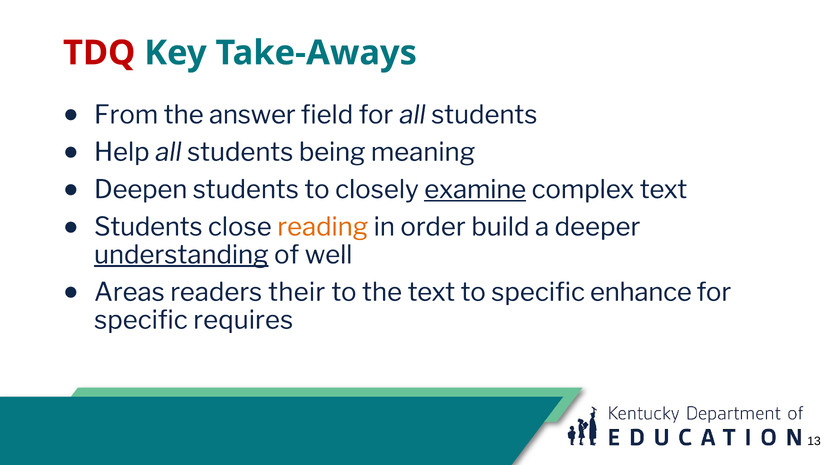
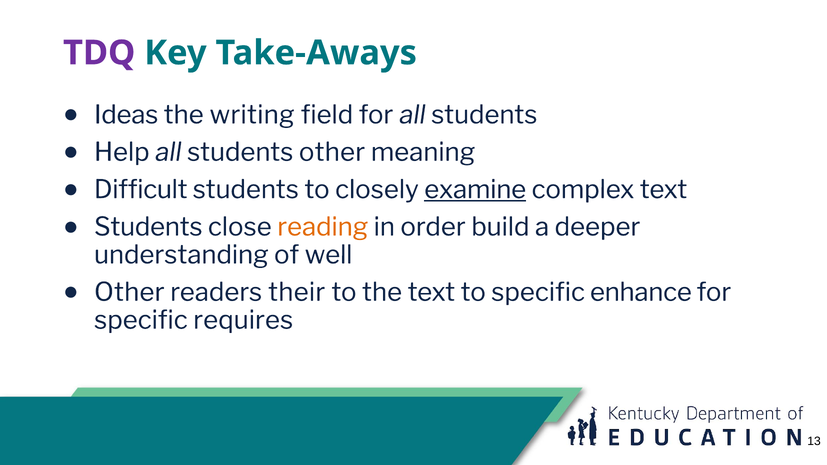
TDQ colour: red -> purple
From: From -> Ideas
answer: answer -> writing
students being: being -> other
Deepen: Deepen -> Difficult
understanding underline: present -> none
Areas at (129, 292): Areas -> Other
